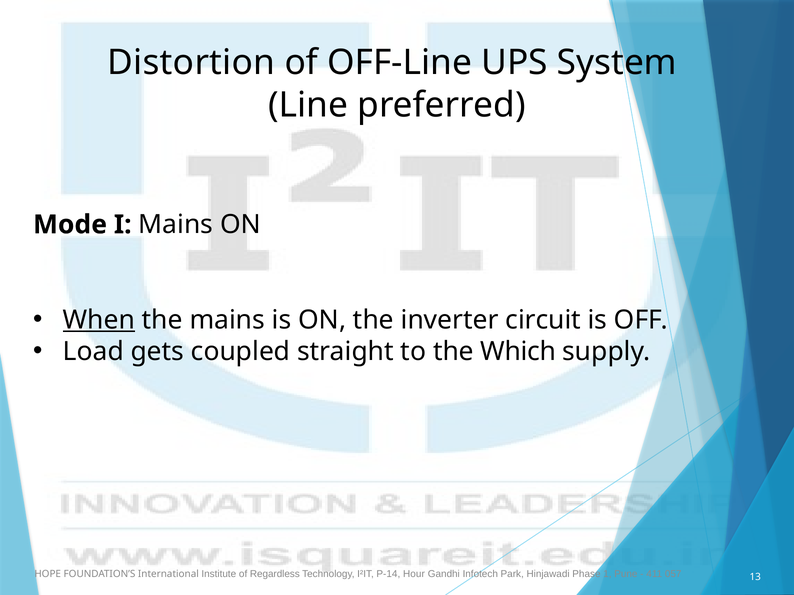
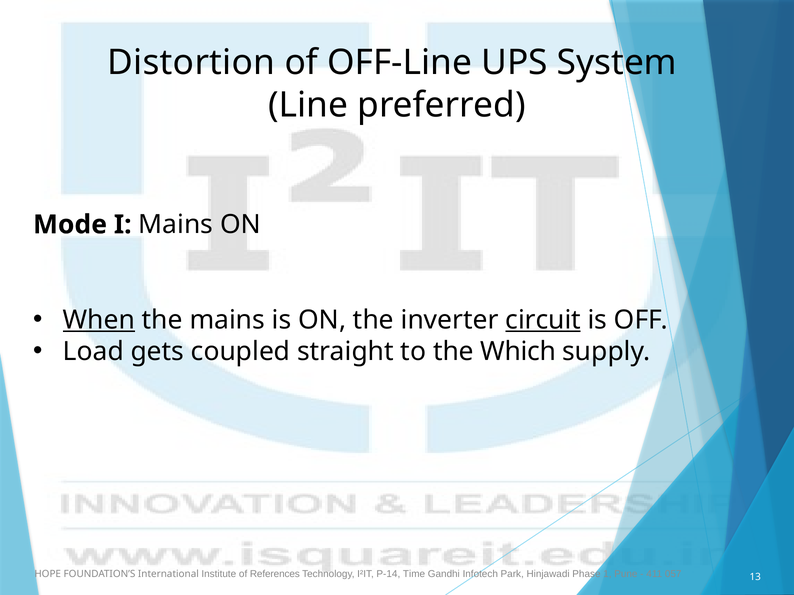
circuit underline: none -> present
Regardless: Regardless -> References
Hour: Hour -> Time
